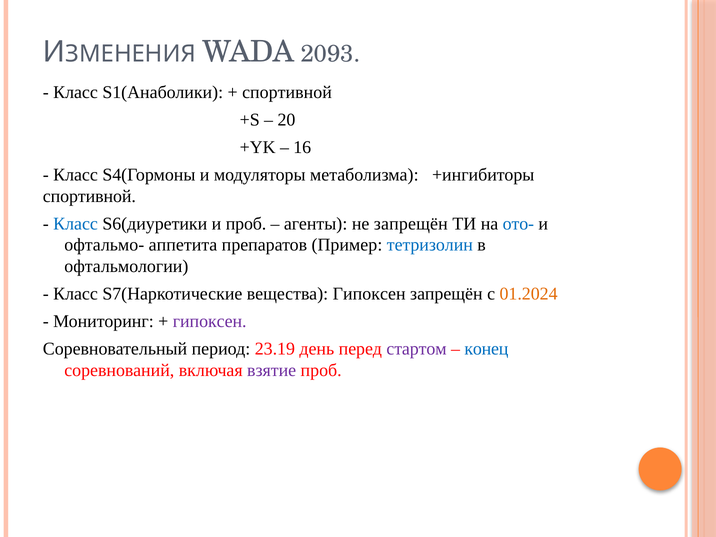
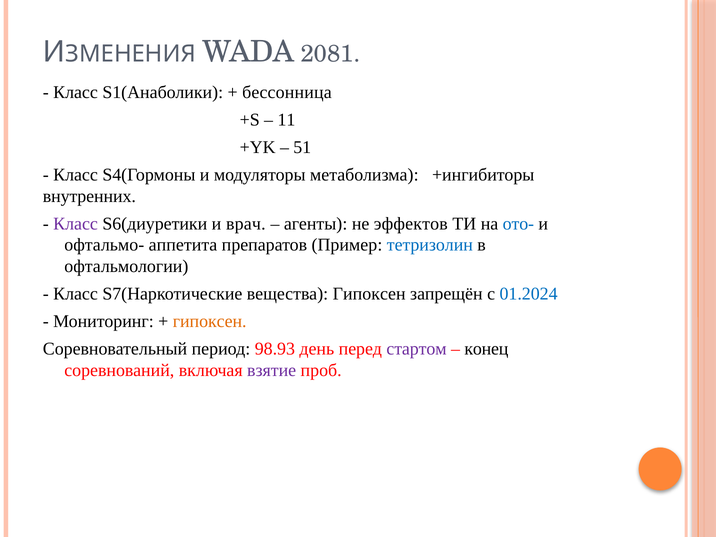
2093: 2093 -> 2081
спортивной at (287, 92): спортивной -> бессонница
20: 20 -> 11
16: 16 -> 51
спортивной at (89, 196): спортивной -> внутренних
Класс at (76, 224) colour: blue -> purple
и проб: проб -> врач
не запрещён: запрещён -> эффектов
01.2024 colour: orange -> blue
гипоксен at (210, 321) colour: purple -> orange
23.19: 23.19 -> 98.93
конец colour: blue -> black
